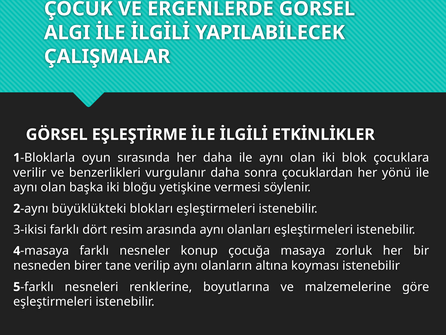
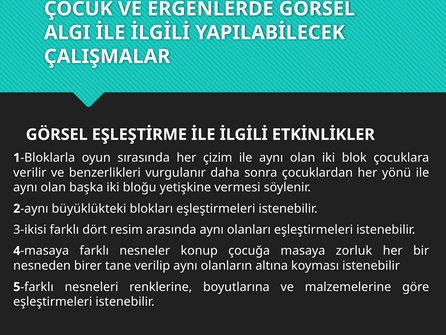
her daha: daha -> çizim
